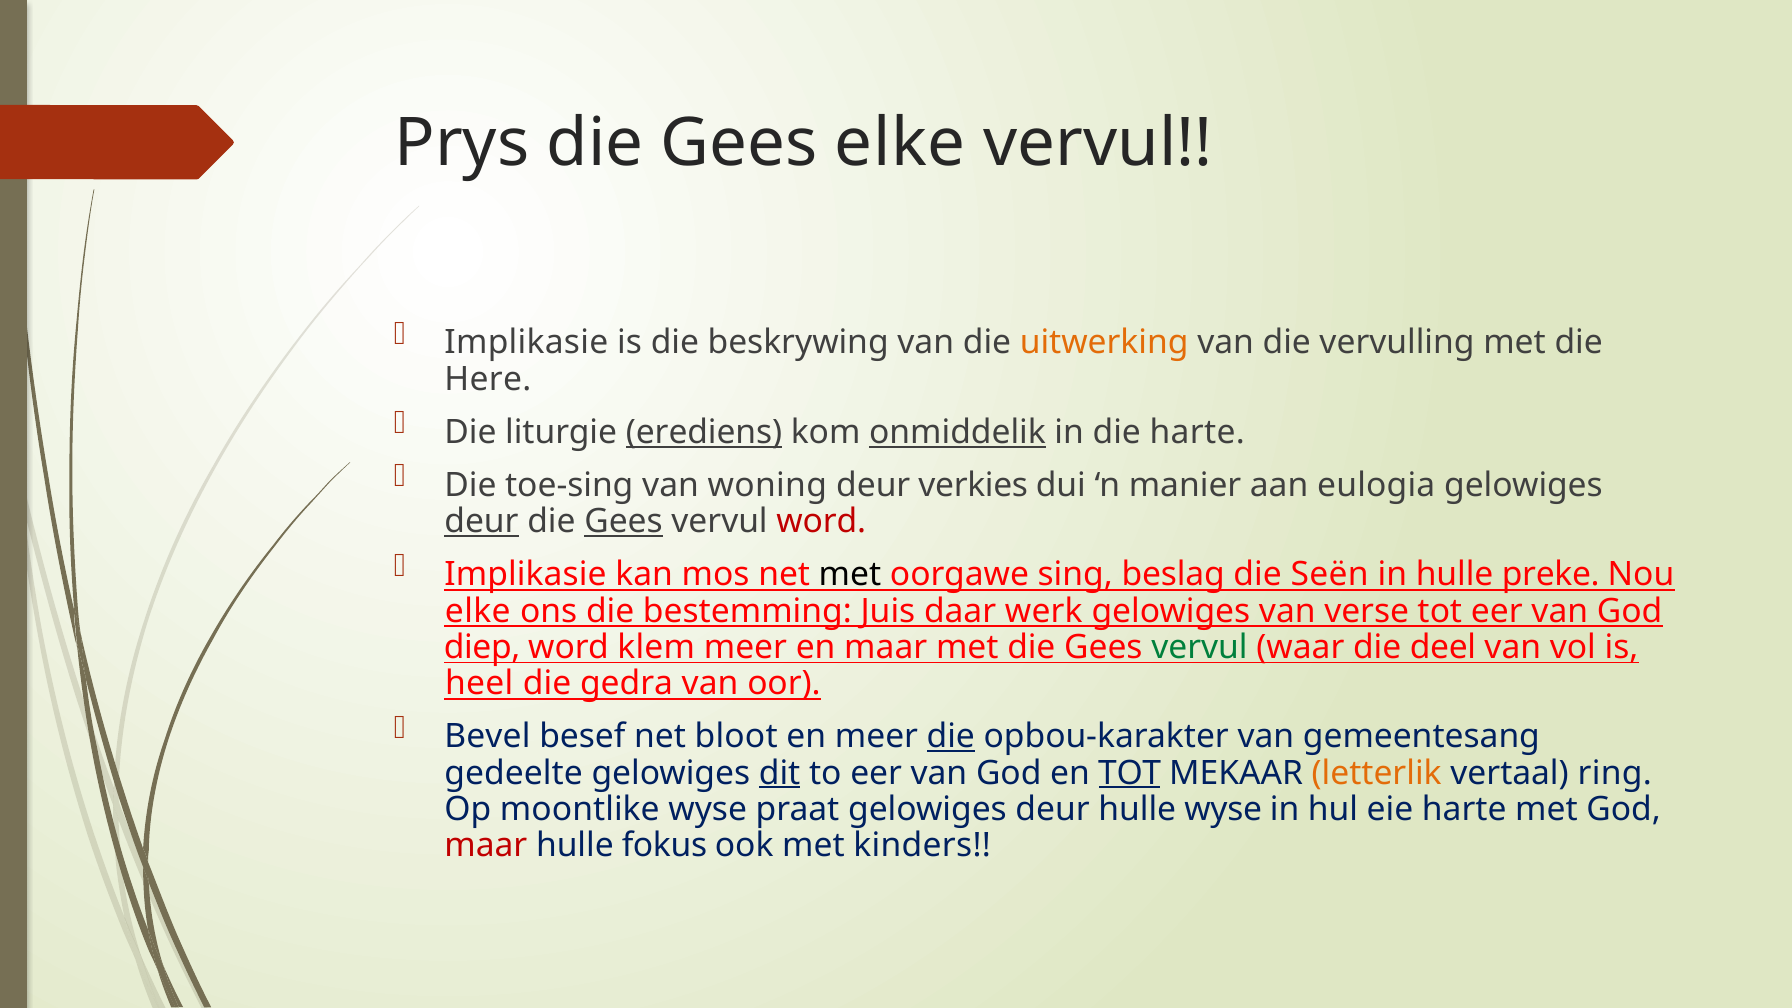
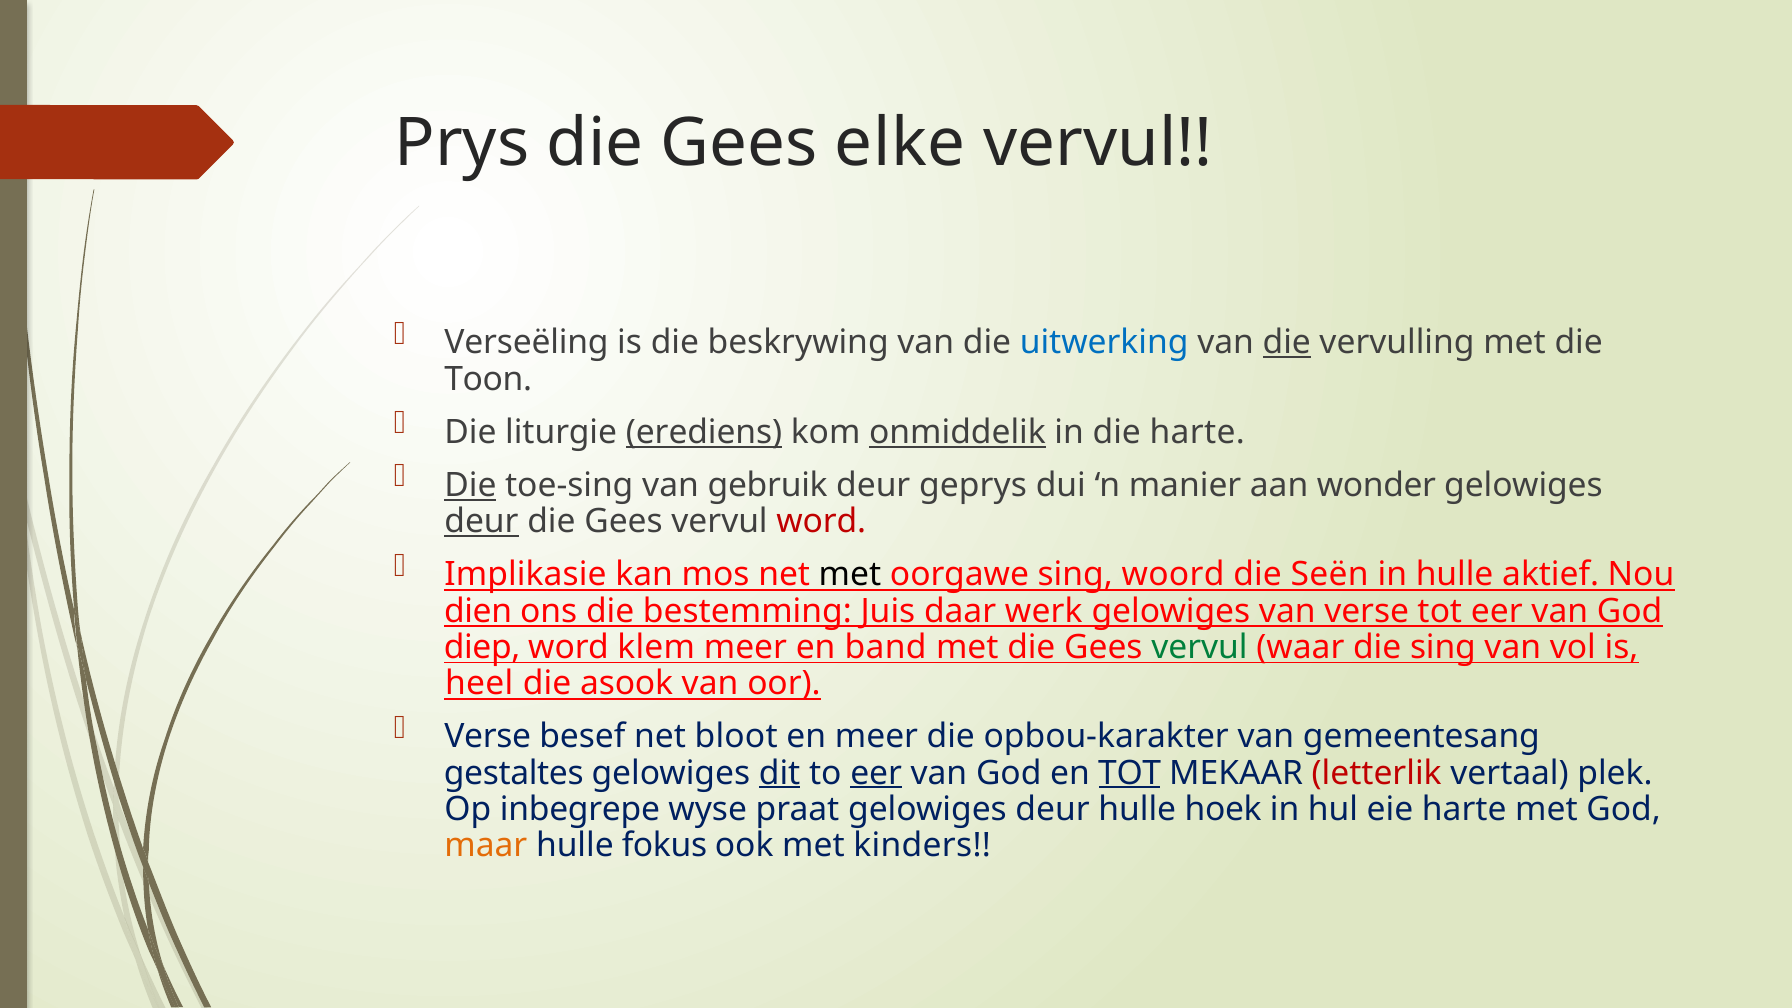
Implikasie at (526, 343): Implikasie -> Verseëling
uitwerking colour: orange -> blue
die at (1287, 343) underline: none -> present
Here: Here -> Toon
Die at (470, 485) underline: none -> present
woning: woning -> gebruik
verkies: verkies -> geprys
eulogia: eulogia -> wonder
Gees at (624, 522) underline: present -> none
beslag: beslag -> woord
preke: preke -> aktief
elke at (478, 611): elke -> dien
en maar: maar -> band
die deel: deel -> sing
gedra: gedra -> asook
Bevel at (487, 737): Bevel -> Verse
die at (951, 737) underline: present -> none
gedeelte: gedeelte -> gestaltes
eer at (876, 773) underline: none -> present
letterlik colour: orange -> red
ring: ring -> plek
moontlike: moontlike -> inbegrepe
hulle wyse: wyse -> hoek
maar at (486, 846) colour: red -> orange
